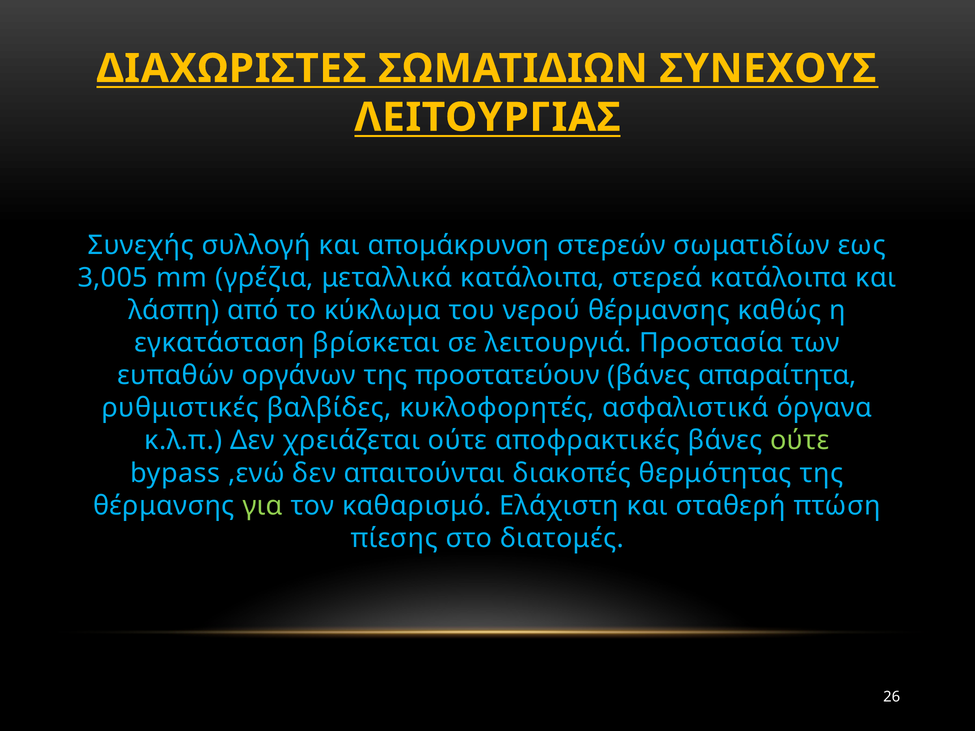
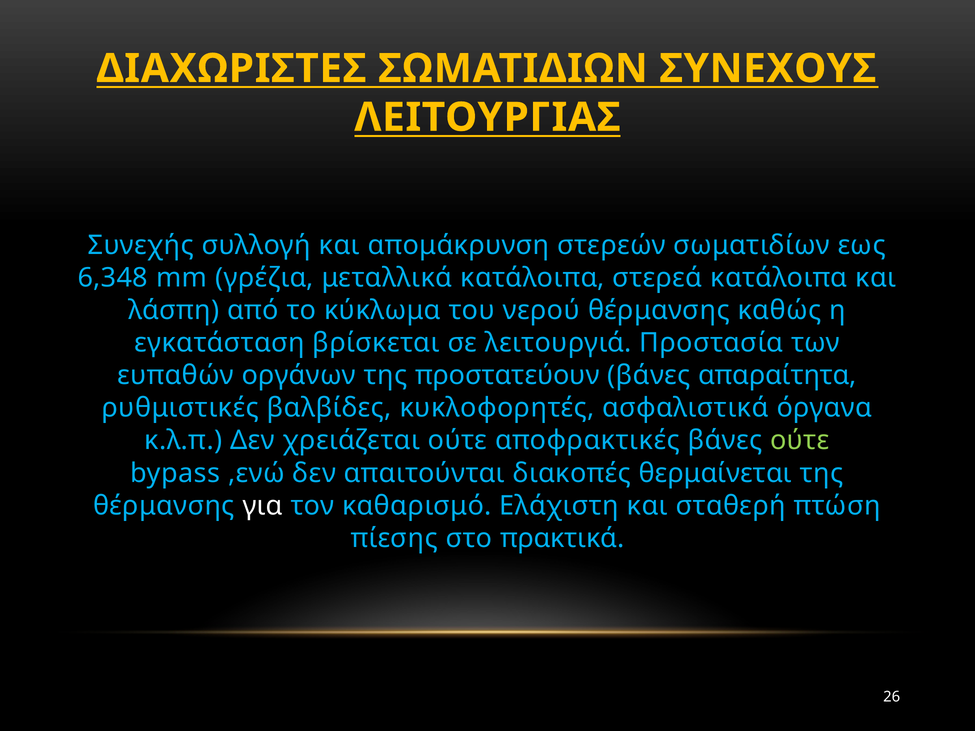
3,005: 3,005 -> 6,348
θερμότητας: θερμότητας -> θερμαίνεται
για colour: light green -> white
διατομές: διατομές -> πρακτικά
